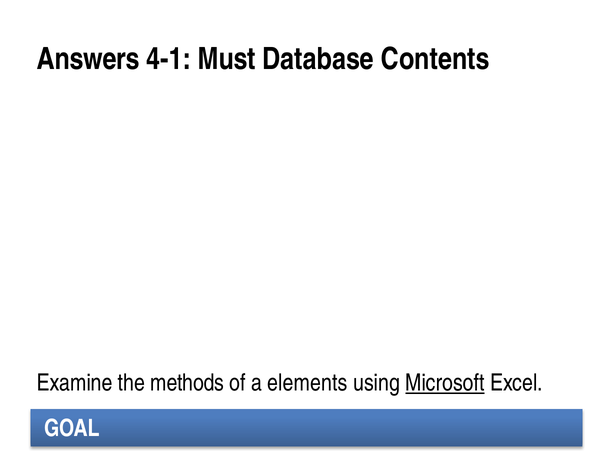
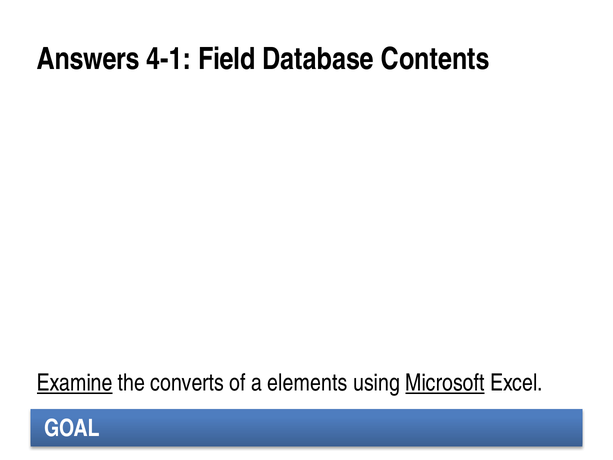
Must: Must -> Field
Examine underline: none -> present
methods: methods -> converts
